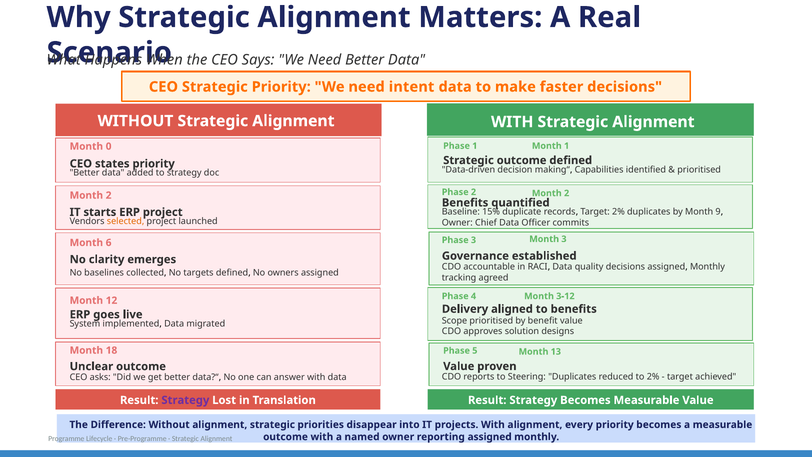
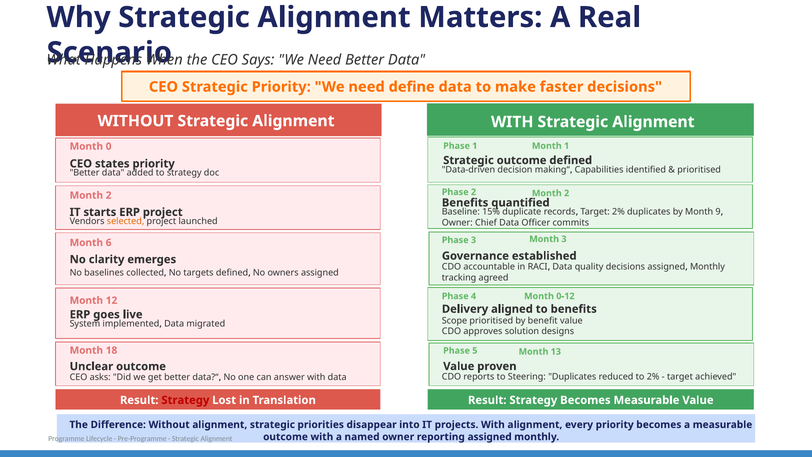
intent: intent -> define
3-12: 3-12 -> 0-12
Strategy at (185, 400) colour: purple -> red
